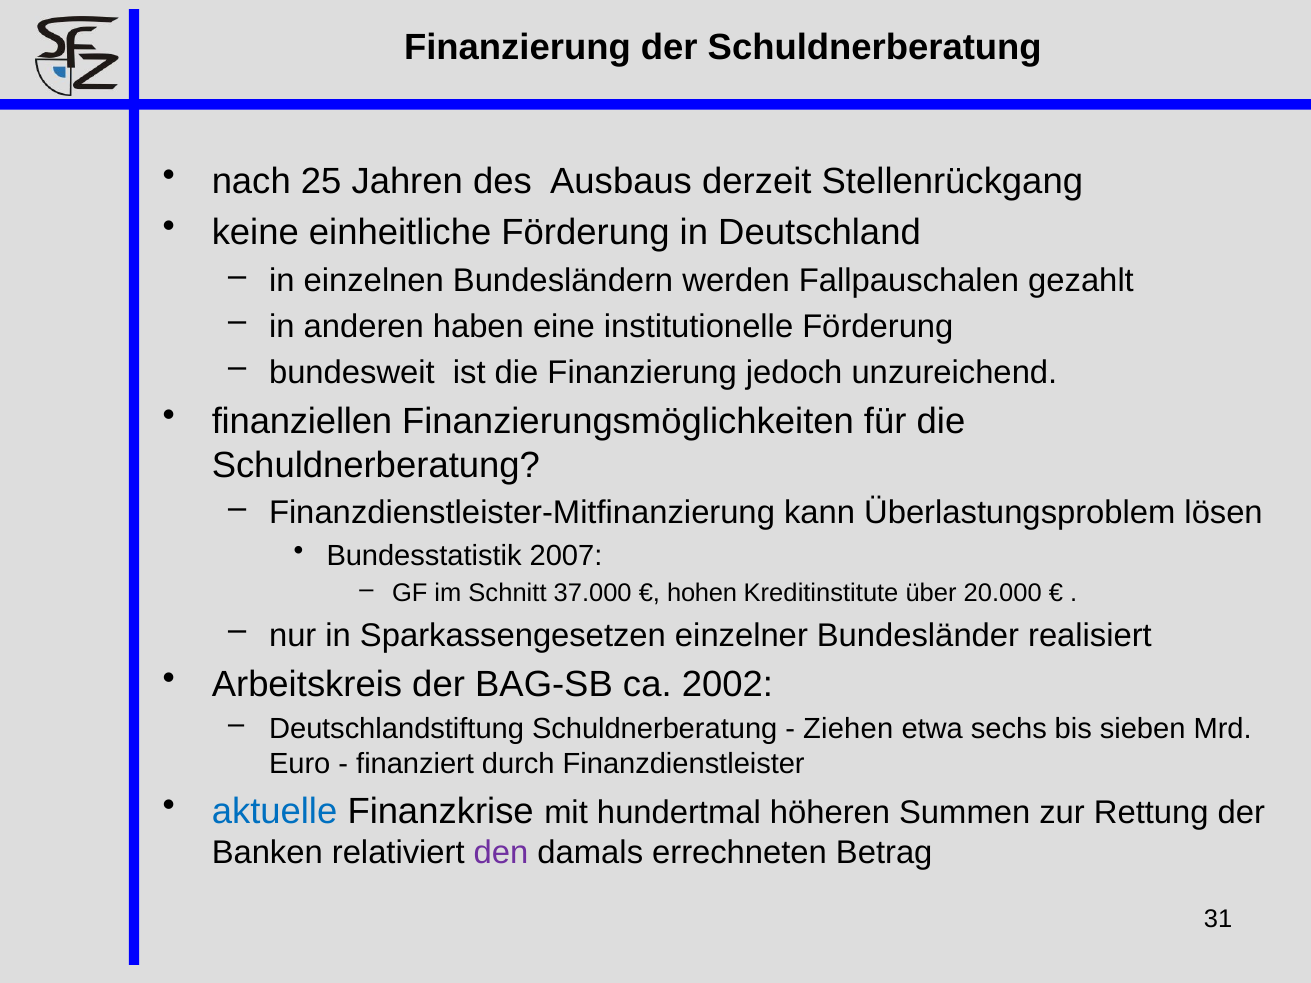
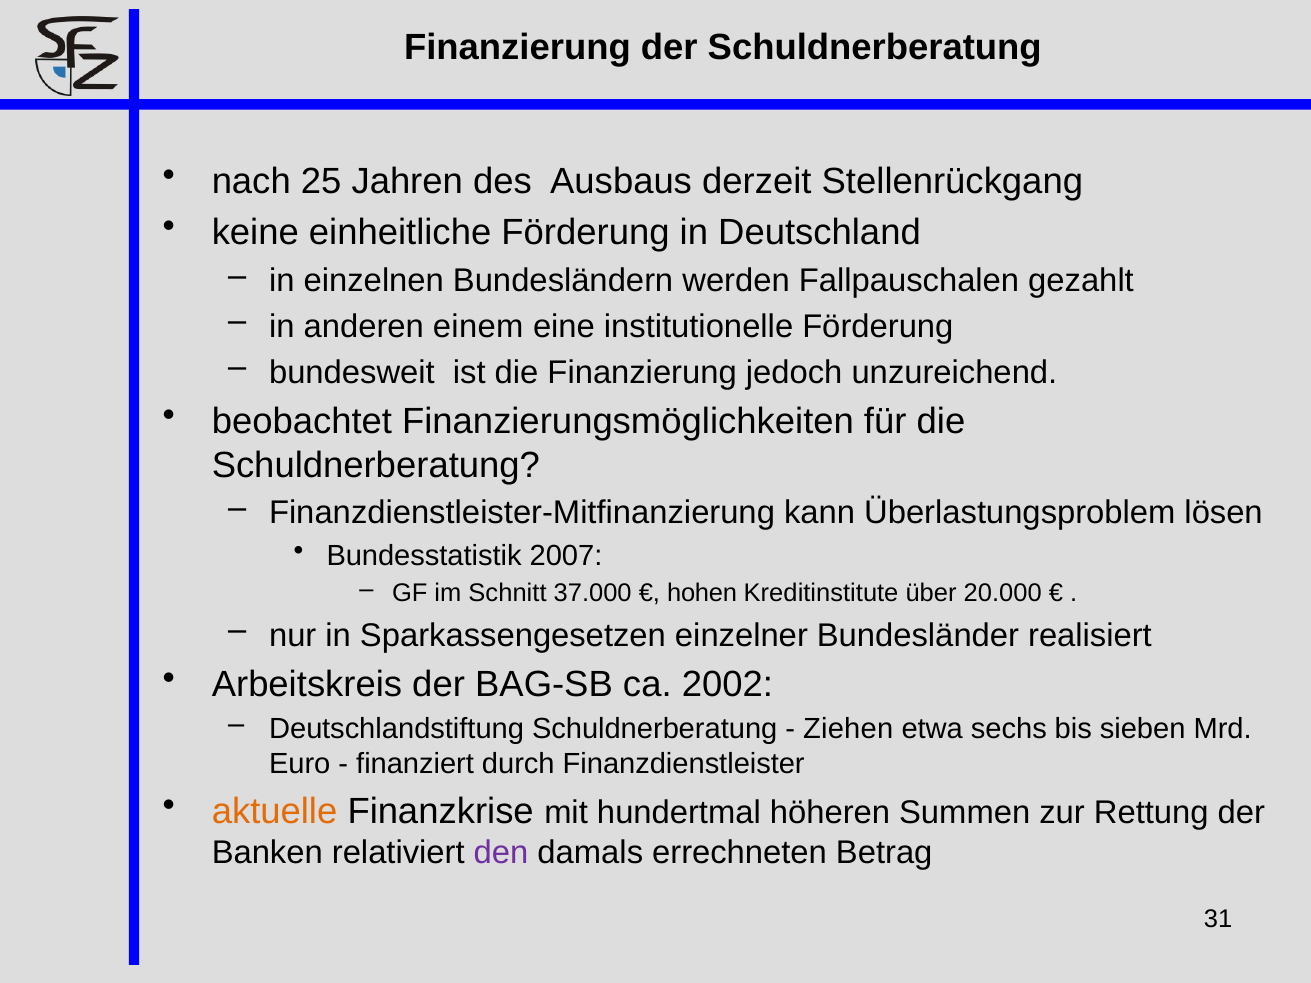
haben: haben -> einem
finanziellen: finanziellen -> beobachtet
aktuelle colour: blue -> orange
